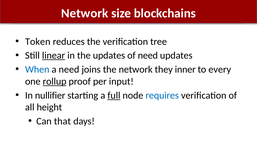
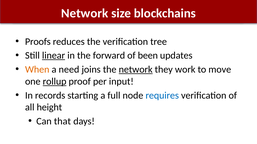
Token: Token -> Proofs
the updates: updates -> forward
of need: need -> been
When colour: blue -> orange
network at (136, 70) underline: none -> present
inner: inner -> work
every: every -> move
nullifier: nullifier -> records
full underline: present -> none
